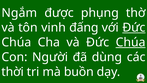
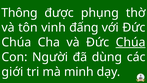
Ngắm: Ngắm -> Thông
Đức at (134, 27) underline: present -> none
thời: thời -> giới
buồn: buồn -> minh
